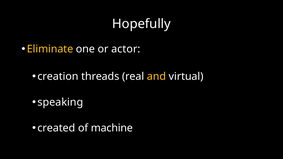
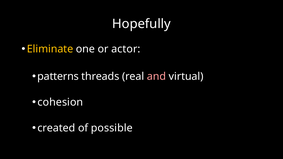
creation: creation -> patterns
and colour: yellow -> pink
speaking: speaking -> cohesion
machine: machine -> possible
